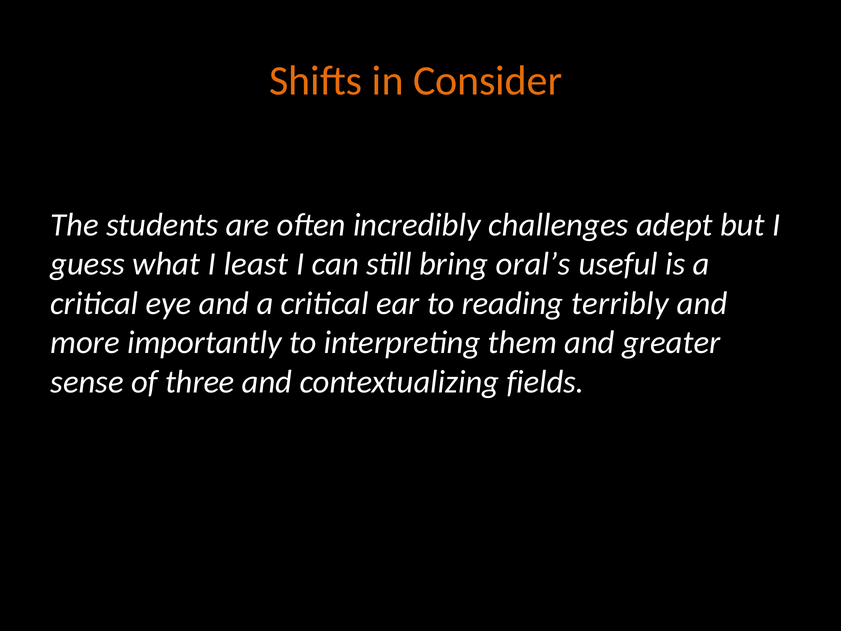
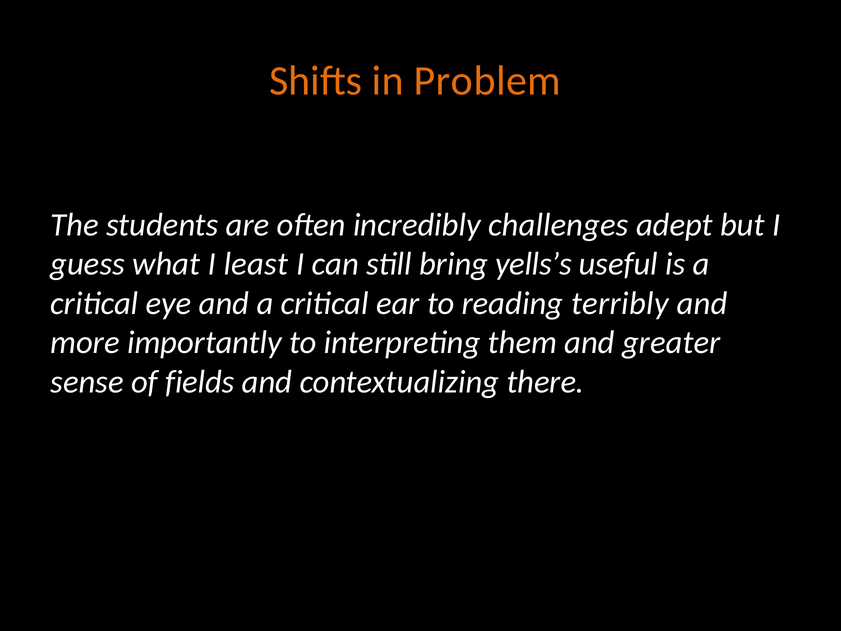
Consider: Consider -> Problem
oral’s: oral’s -> yells’s
three: three -> fields
fields: fields -> there
